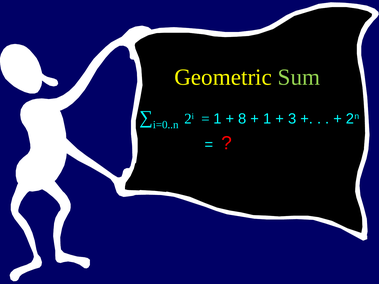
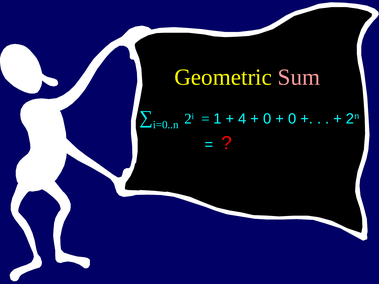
Sum colour: light green -> pink
8: 8 -> 4
1 at (267, 119): 1 -> 0
3 at (292, 119): 3 -> 0
